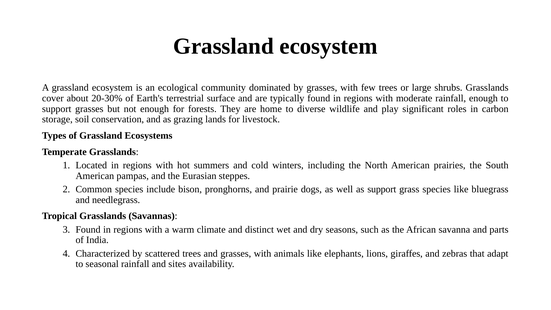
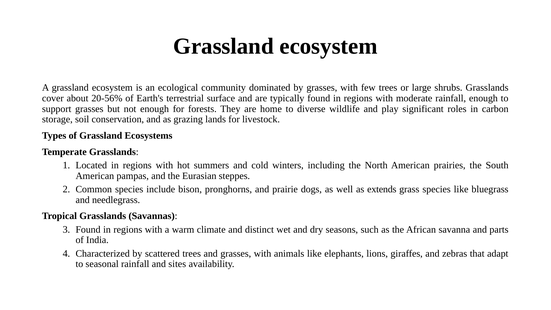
20-30%: 20-30% -> 20-56%
as support: support -> extends
